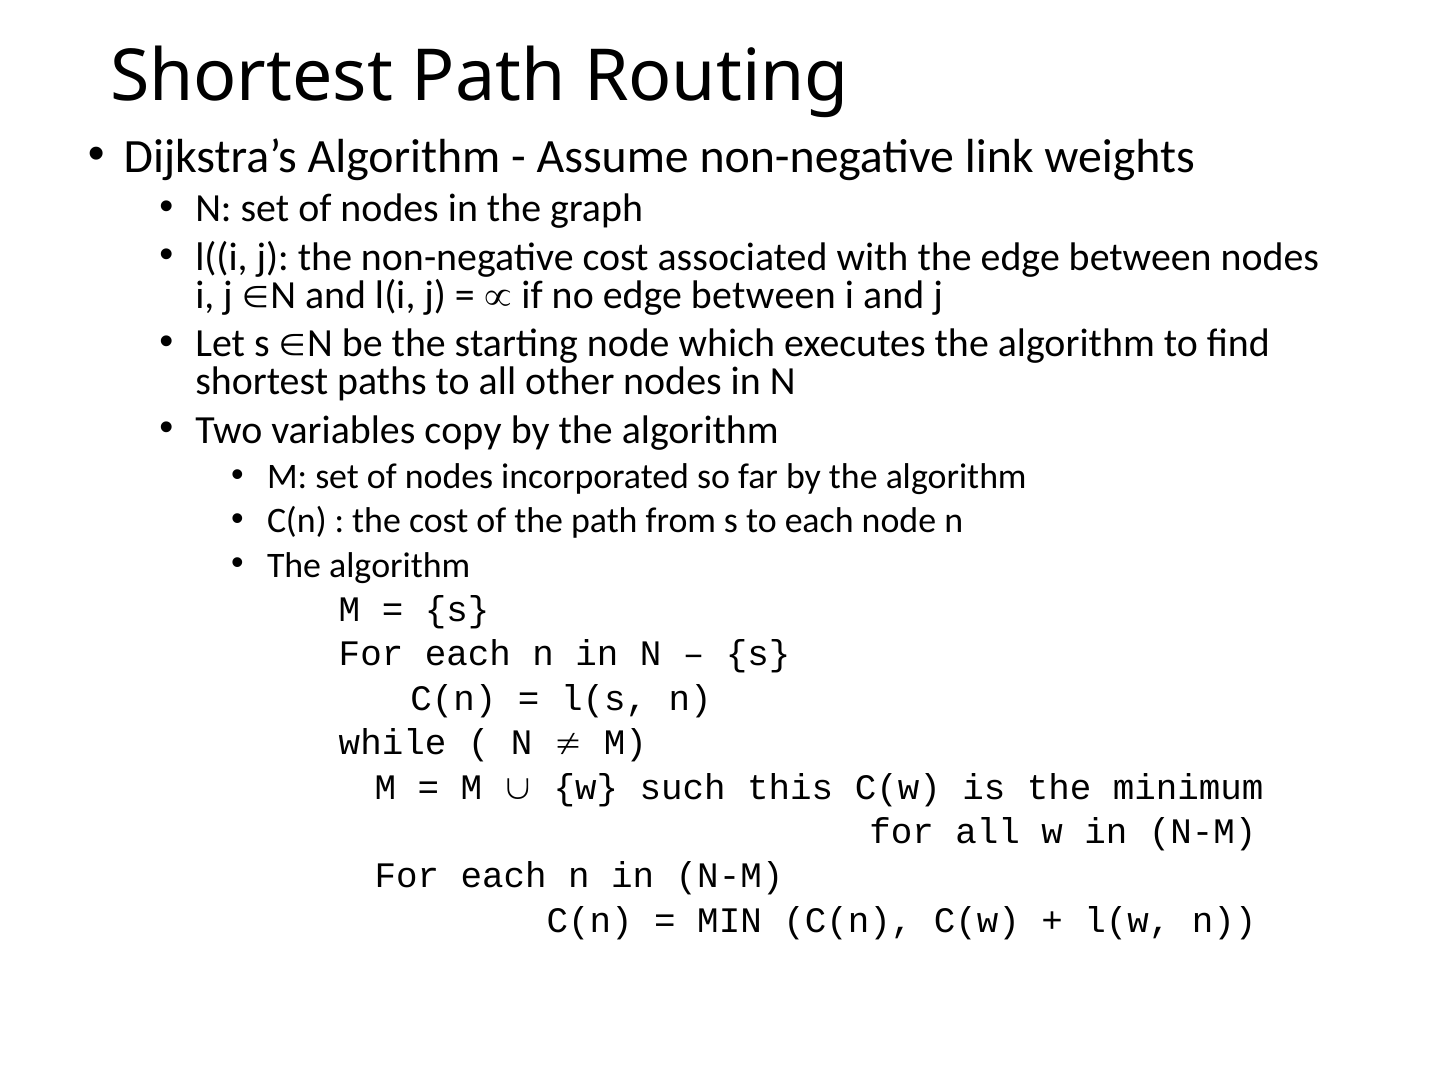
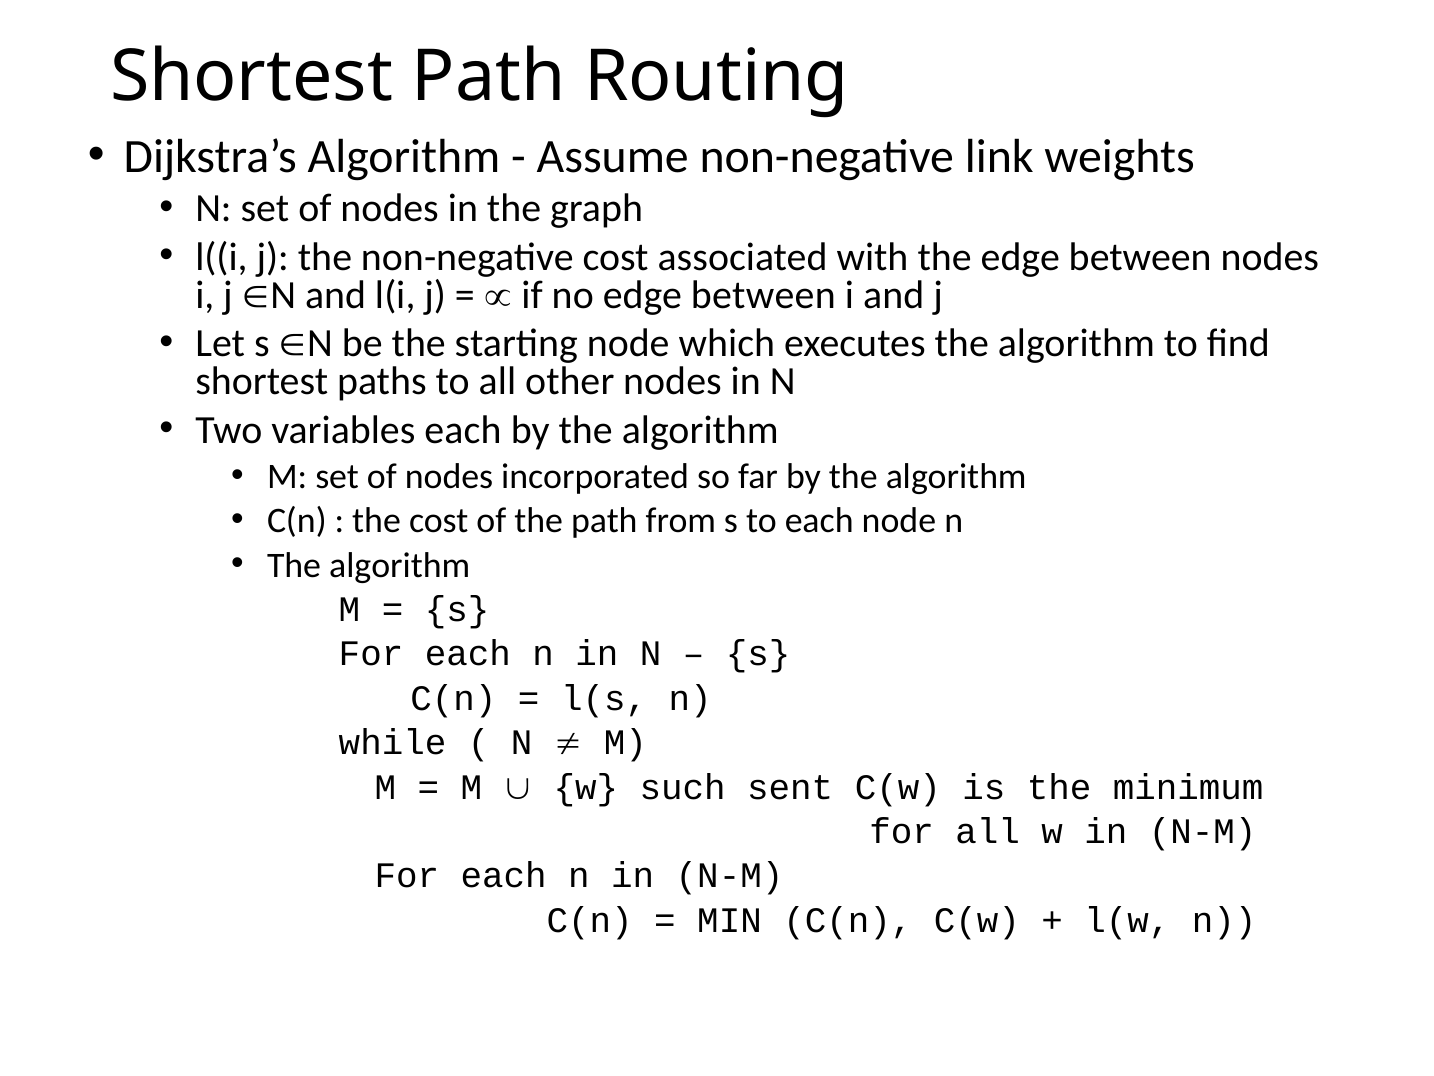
variables copy: copy -> each
this: this -> sent
